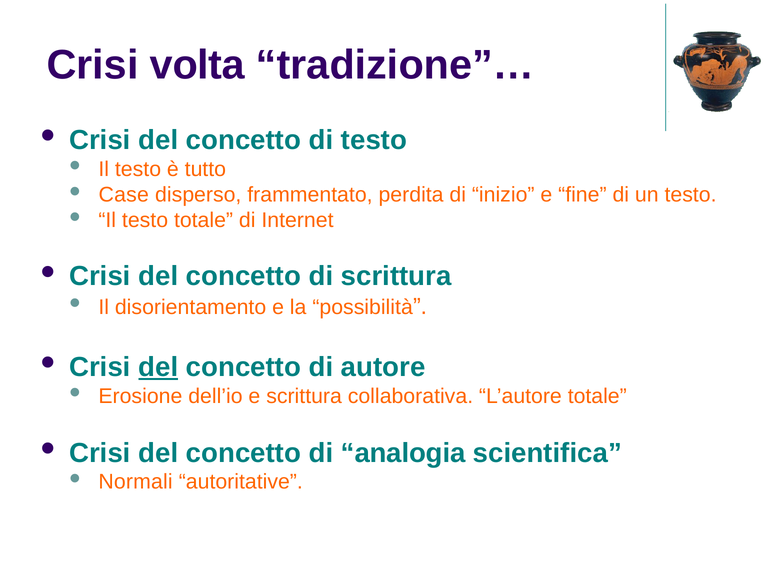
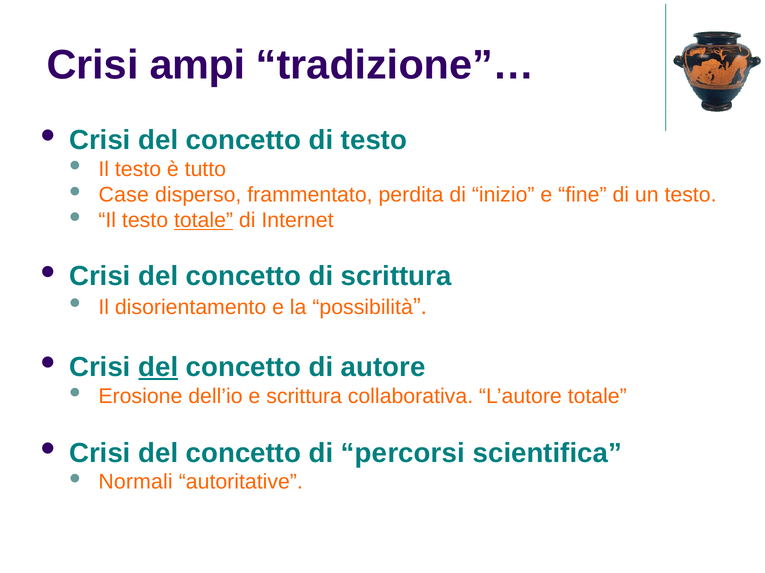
volta: volta -> ampi
totale at (204, 221) underline: none -> present
analogia: analogia -> percorsi
